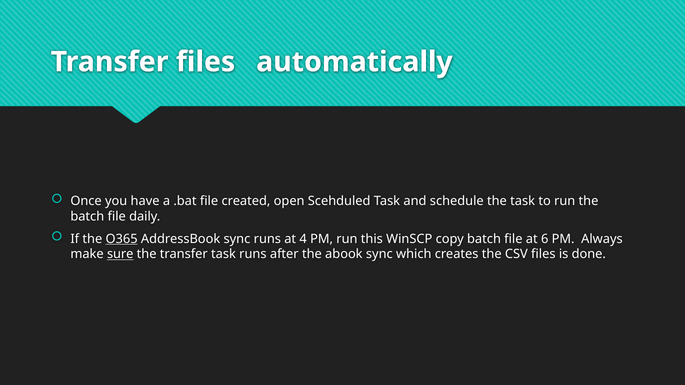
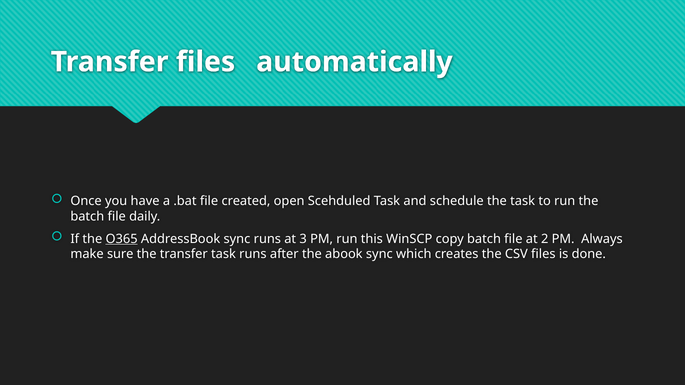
4: 4 -> 3
6: 6 -> 2
sure underline: present -> none
